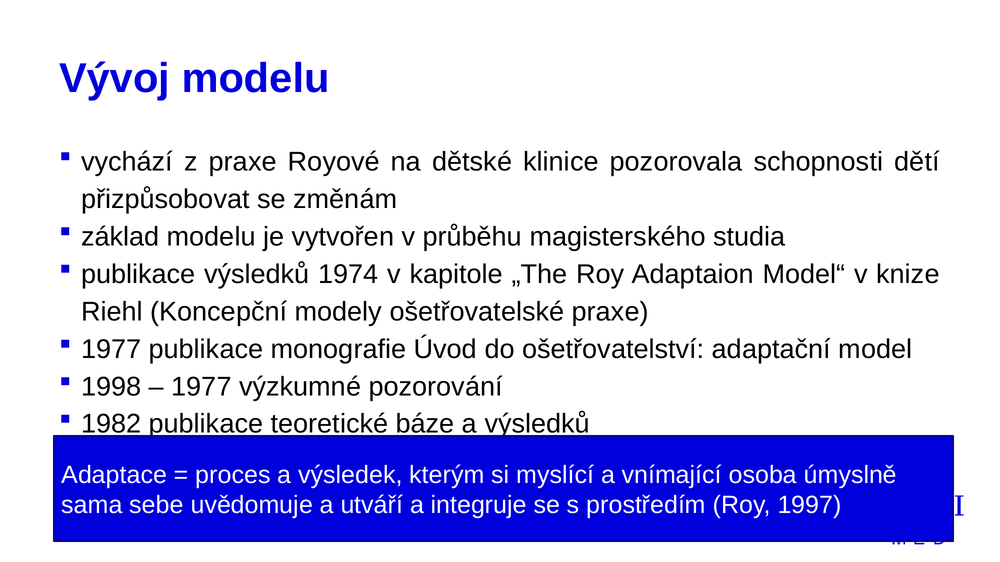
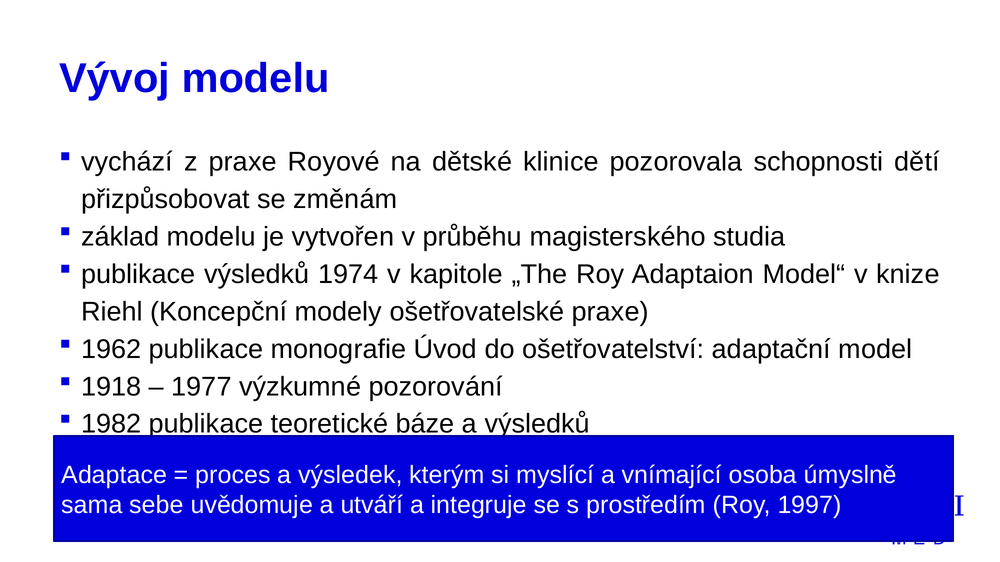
1977 at (111, 349): 1977 -> 1962
1998: 1998 -> 1918
